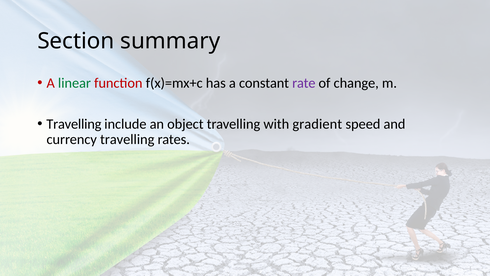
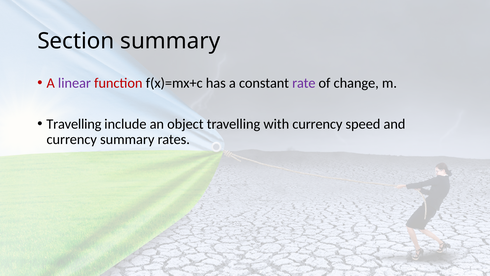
linear colour: green -> purple
with gradient: gradient -> currency
currency travelling: travelling -> summary
